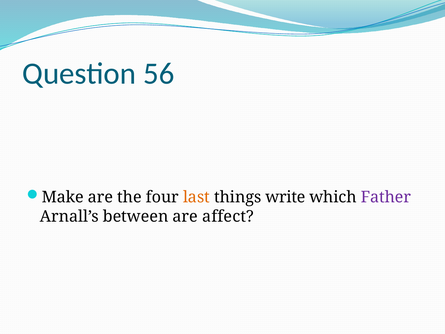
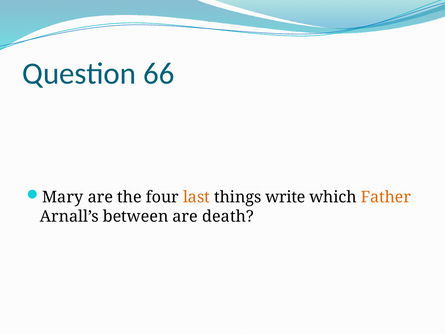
56: 56 -> 66
Make: Make -> Mary
Father colour: purple -> orange
affect: affect -> death
